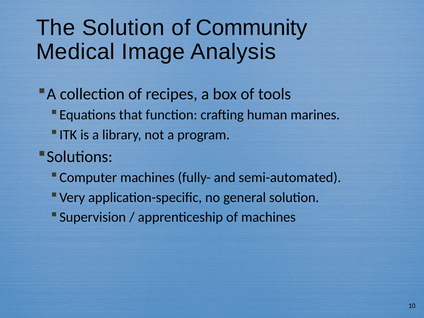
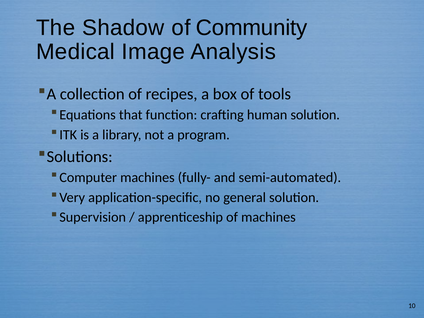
The Solution: Solution -> Shadow
human marines: marines -> solution
